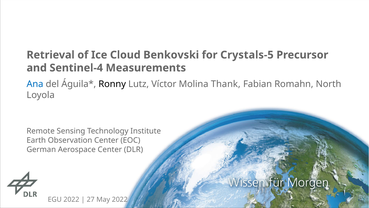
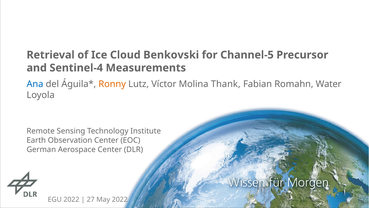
Crystals-5: Crystals-5 -> Channel-5
Ronny colour: black -> orange
North: North -> Water
